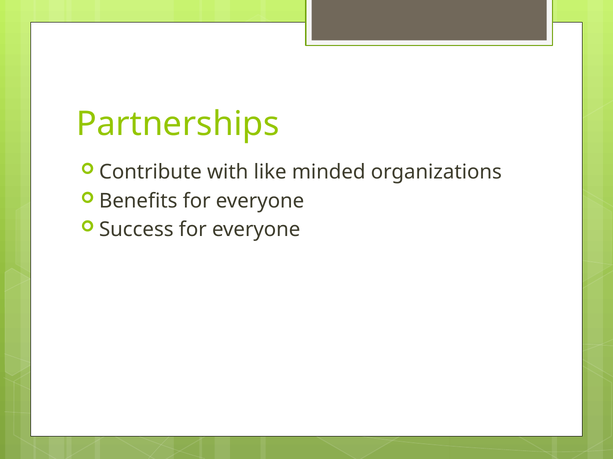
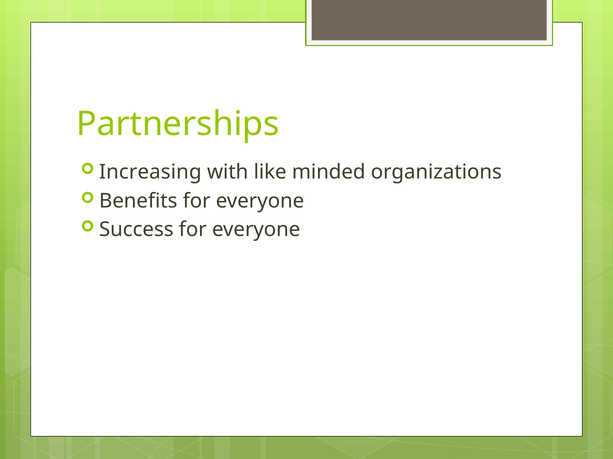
Contribute: Contribute -> Increasing
